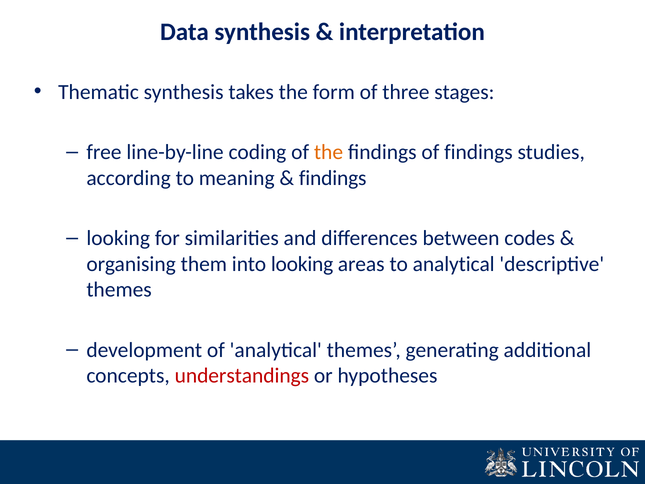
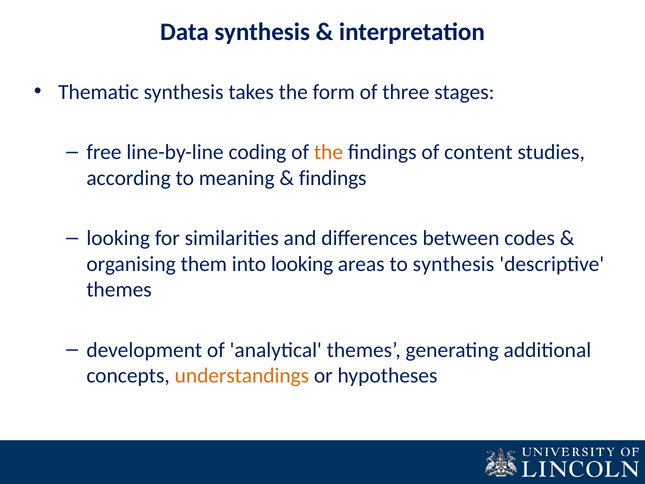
of findings: findings -> content
to analytical: analytical -> synthesis
understandings colour: red -> orange
